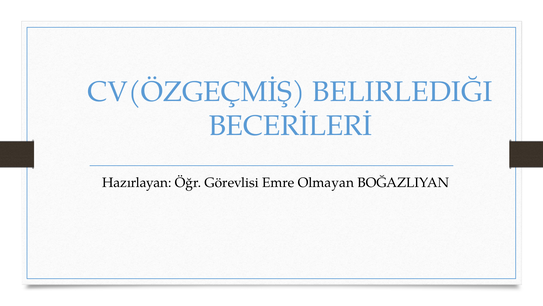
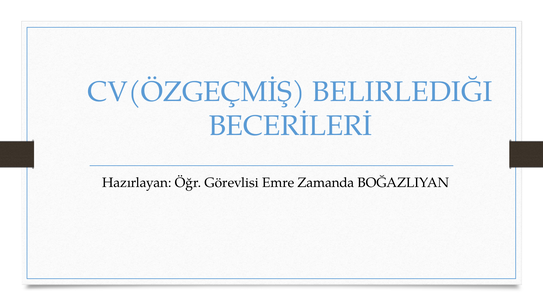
Olmayan: Olmayan -> Zamanda
